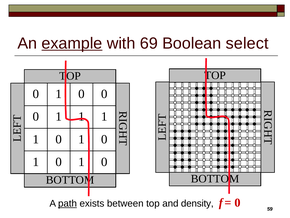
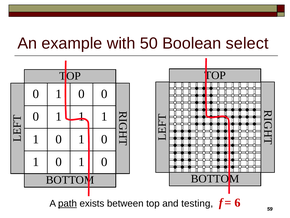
example underline: present -> none
69: 69 -> 50
density: density -> testing
0 at (237, 202): 0 -> 6
